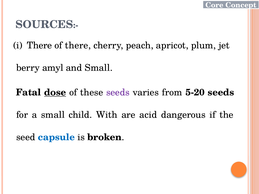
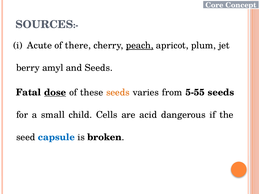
i There: There -> Acute
peach underline: none -> present
and Small: Small -> Seeds
seeds at (118, 93) colour: purple -> orange
5-20: 5-20 -> 5-55
With: With -> Cells
